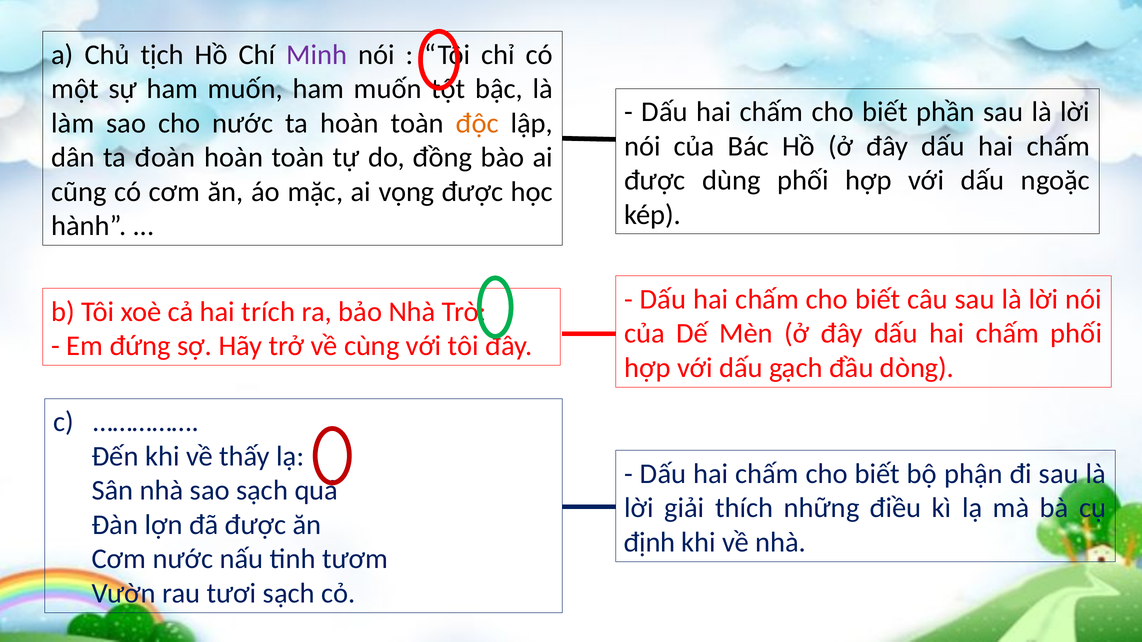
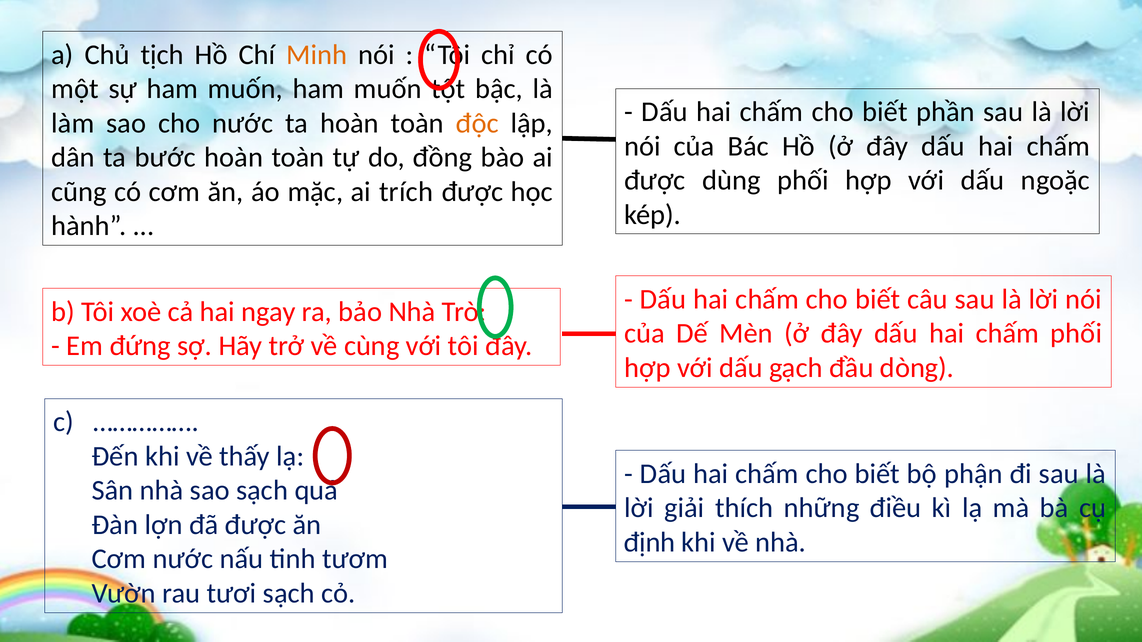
Minh colour: purple -> orange
đoàn: đoàn -> bước
vọng: vọng -> trích
trích: trích -> ngay
